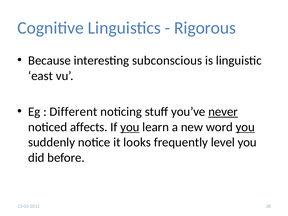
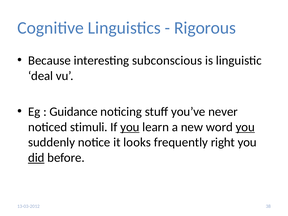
east: east -> deal
Different: Different -> Guidance
never underline: present -> none
affects: affects -> stimuli
level: level -> right
did underline: none -> present
